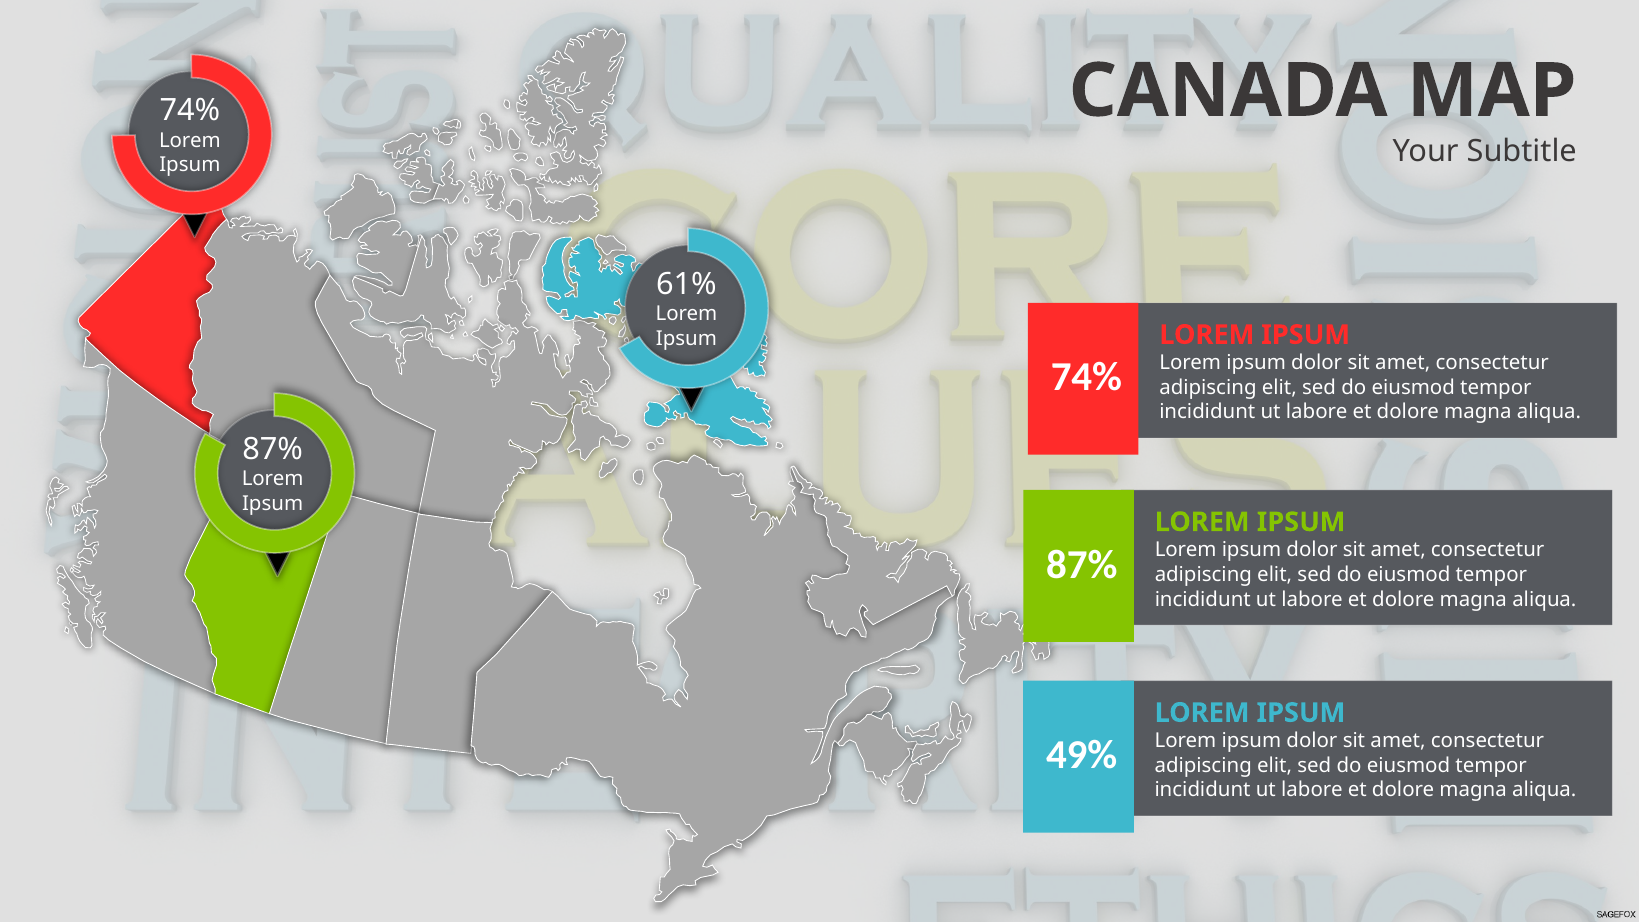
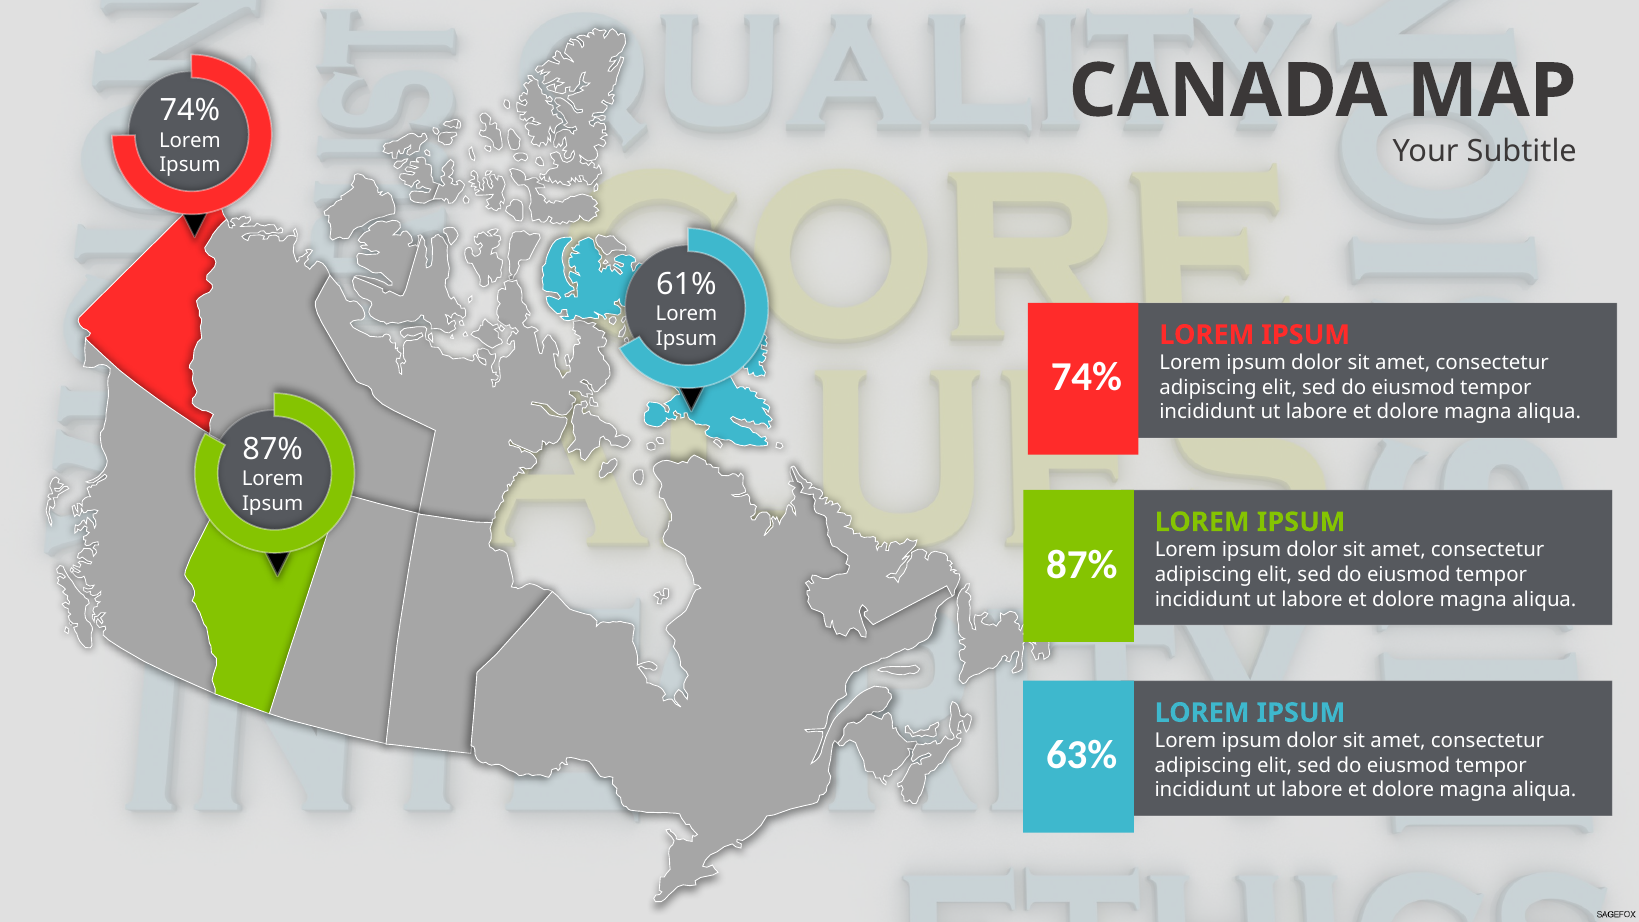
49%: 49% -> 63%
